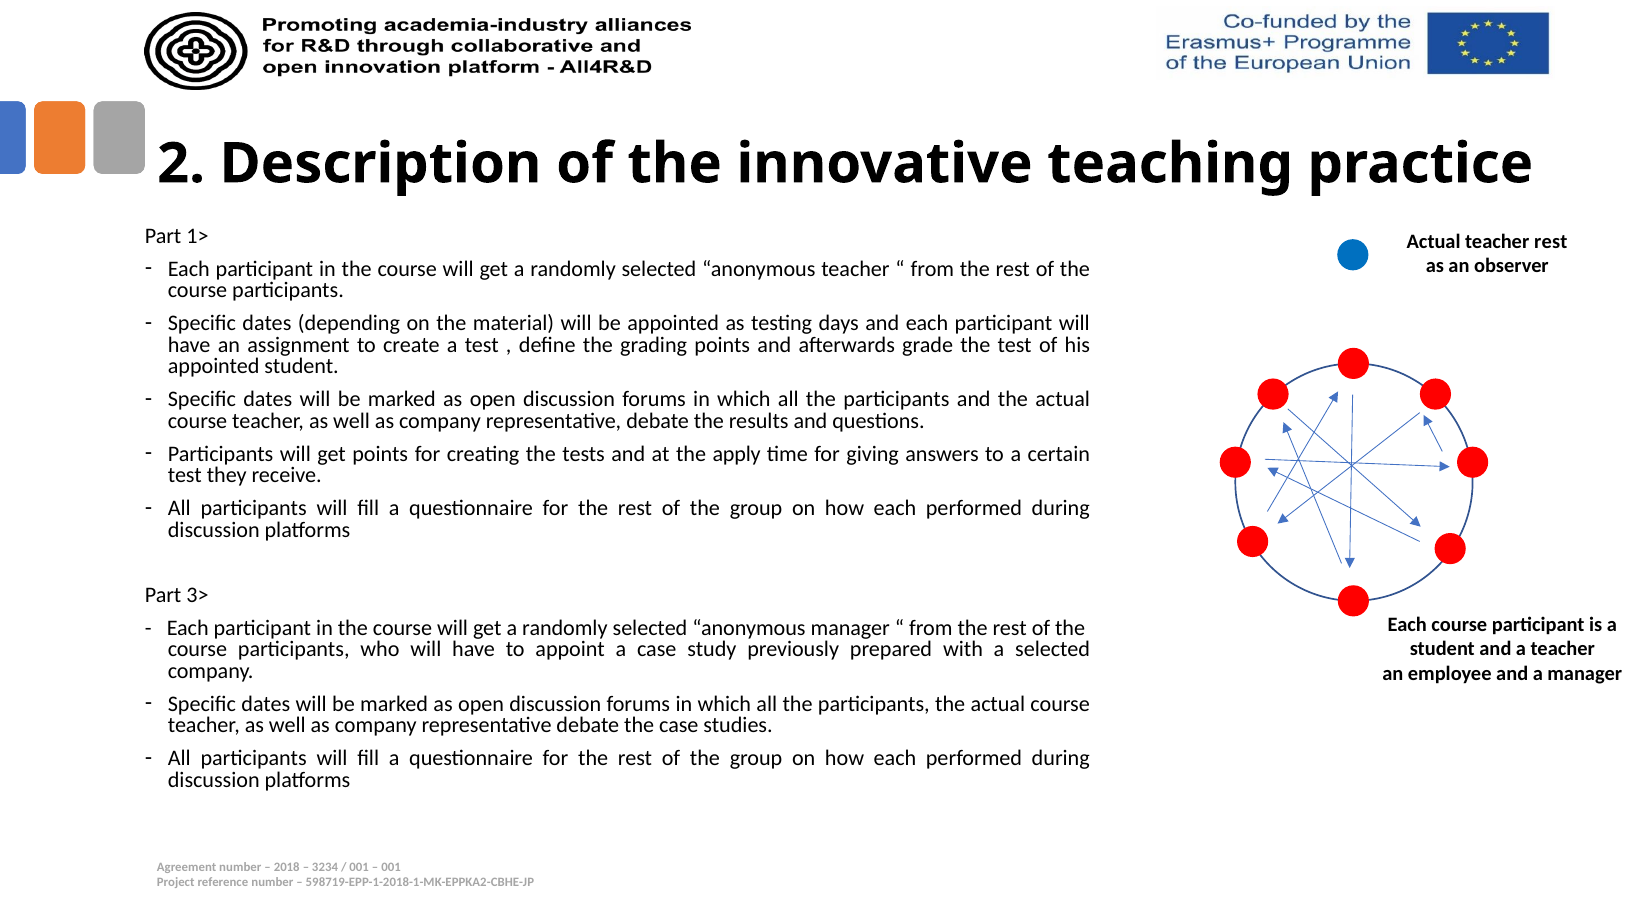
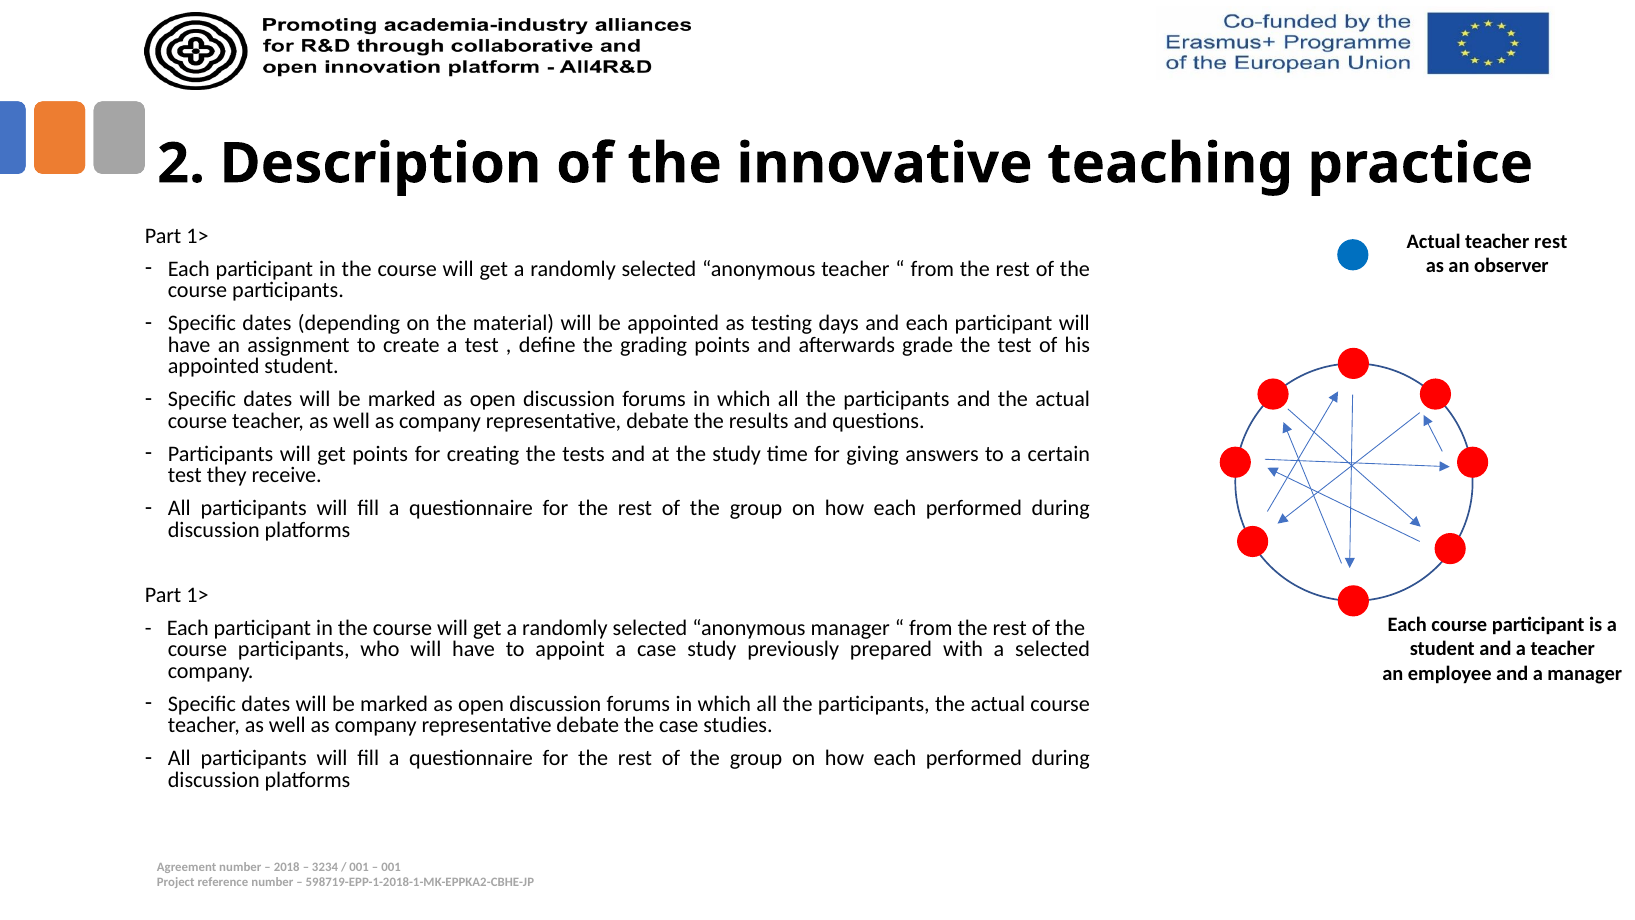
the apply: apply -> study
3> at (198, 595): 3> -> 1>
